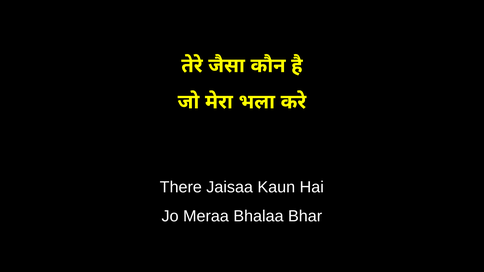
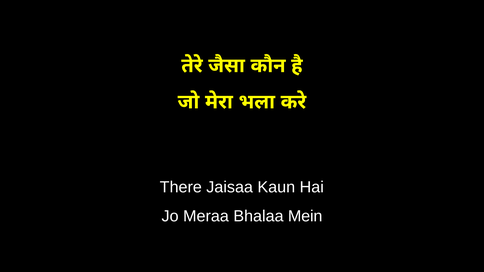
Bhar: Bhar -> Mein
